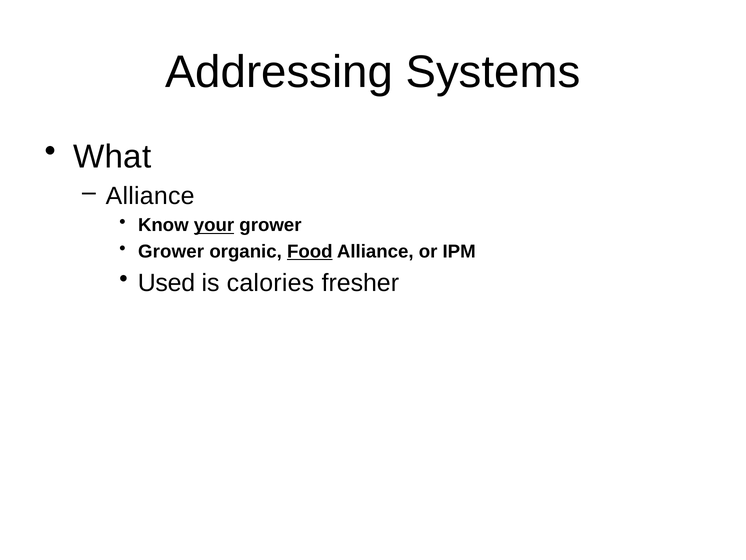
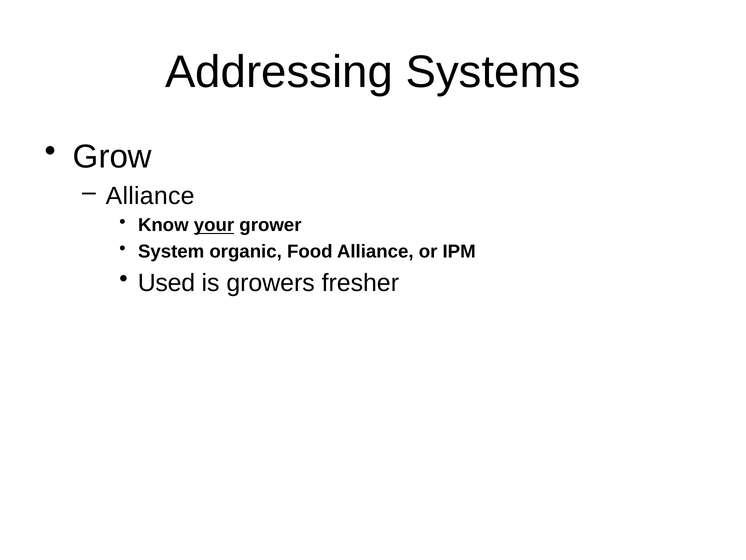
What: What -> Grow
Grower at (171, 251): Grower -> System
Food underline: present -> none
calories: calories -> growers
